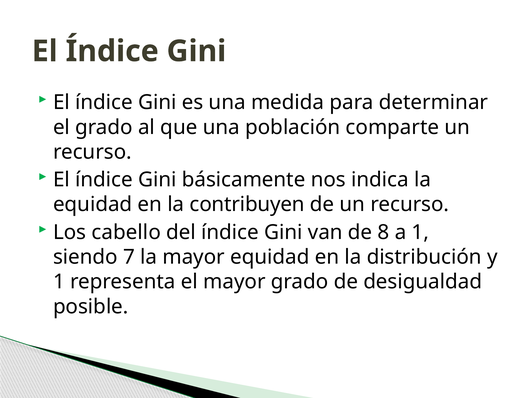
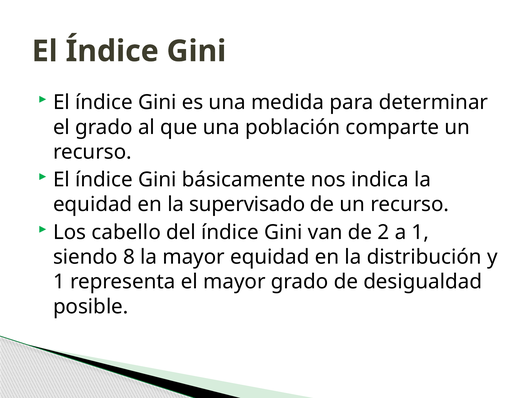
contribuyen: contribuyen -> supervisado
8: 8 -> 2
7: 7 -> 8
